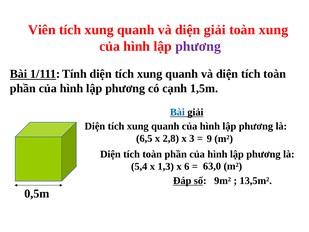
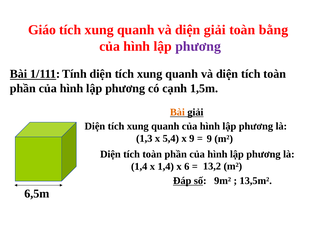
Viên: Viên -> Giáo
toàn xung: xung -> bằng
Bài at (177, 112) colour: blue -> orange
6,5: 6,5 -> 1,3
2,8: 2,8 -> 5,4
x 3: 3 -> 9
63,0: 63,0 -> 13,2
5,4 at (139, 166): 5,4 -> 1,4
x 1,3: 1,3 -> 1,4
0,5m: 0,5m -> 6,5m
